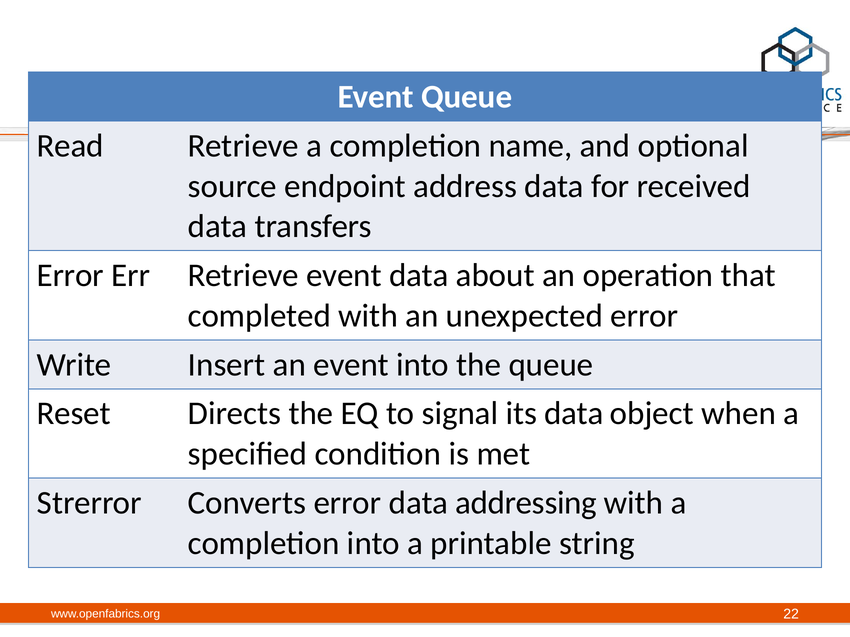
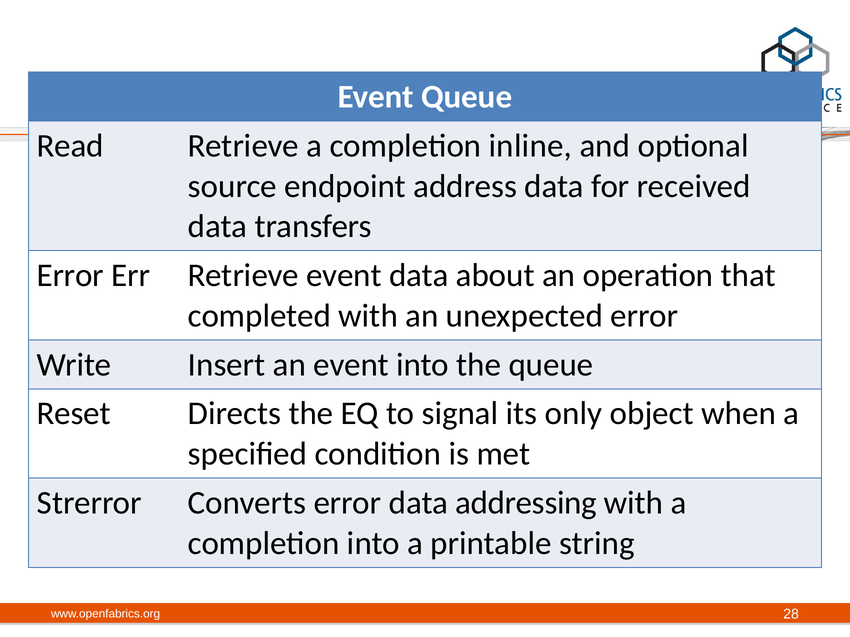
name: name -> inline
its data: data -> only
22: 22 -> 28
